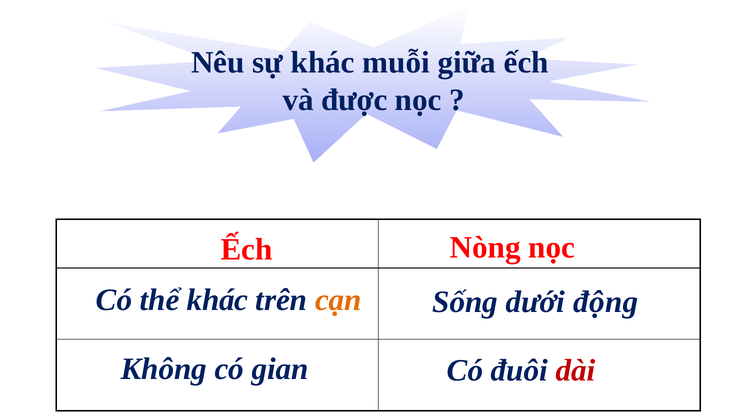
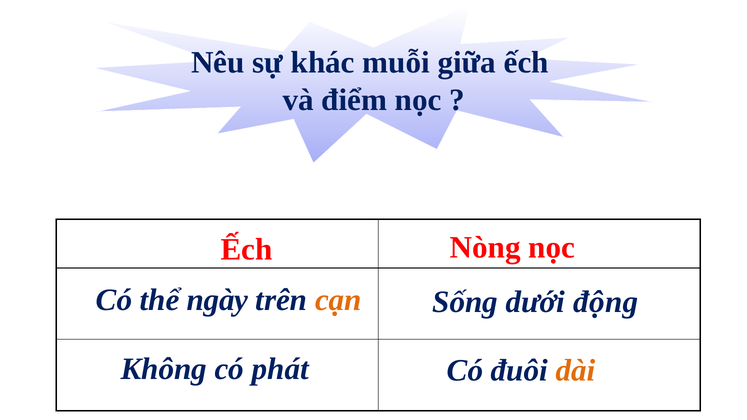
được: được -> điểm
thể khác: khác -> ngày
gian: gian -> phát
dài colour: red -> orange
